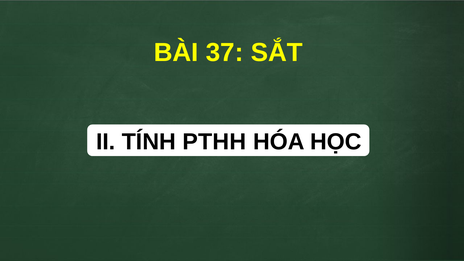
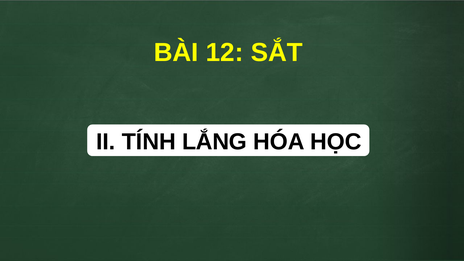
37: 37 -> 12
PTHH: PTHH -> LẮNG
